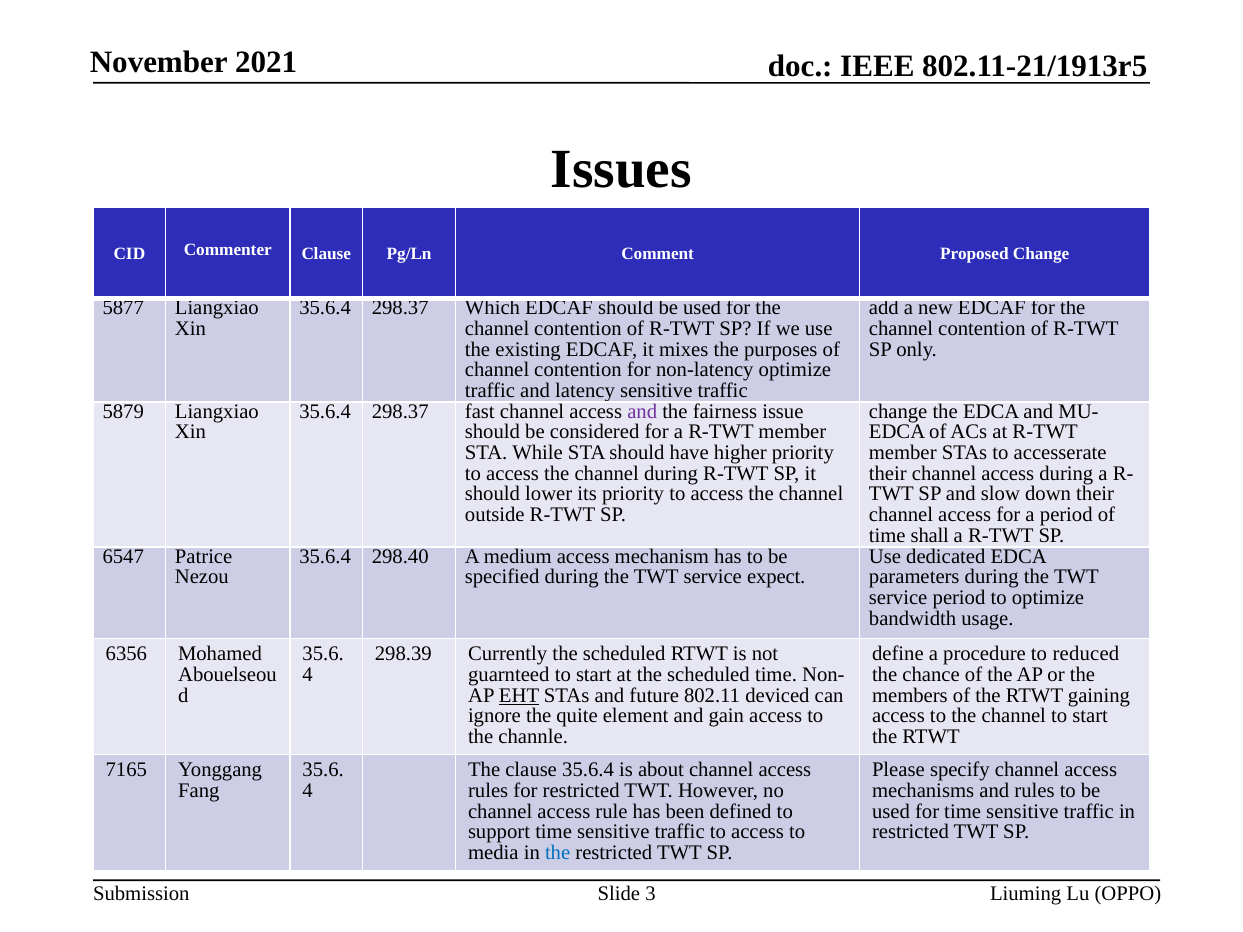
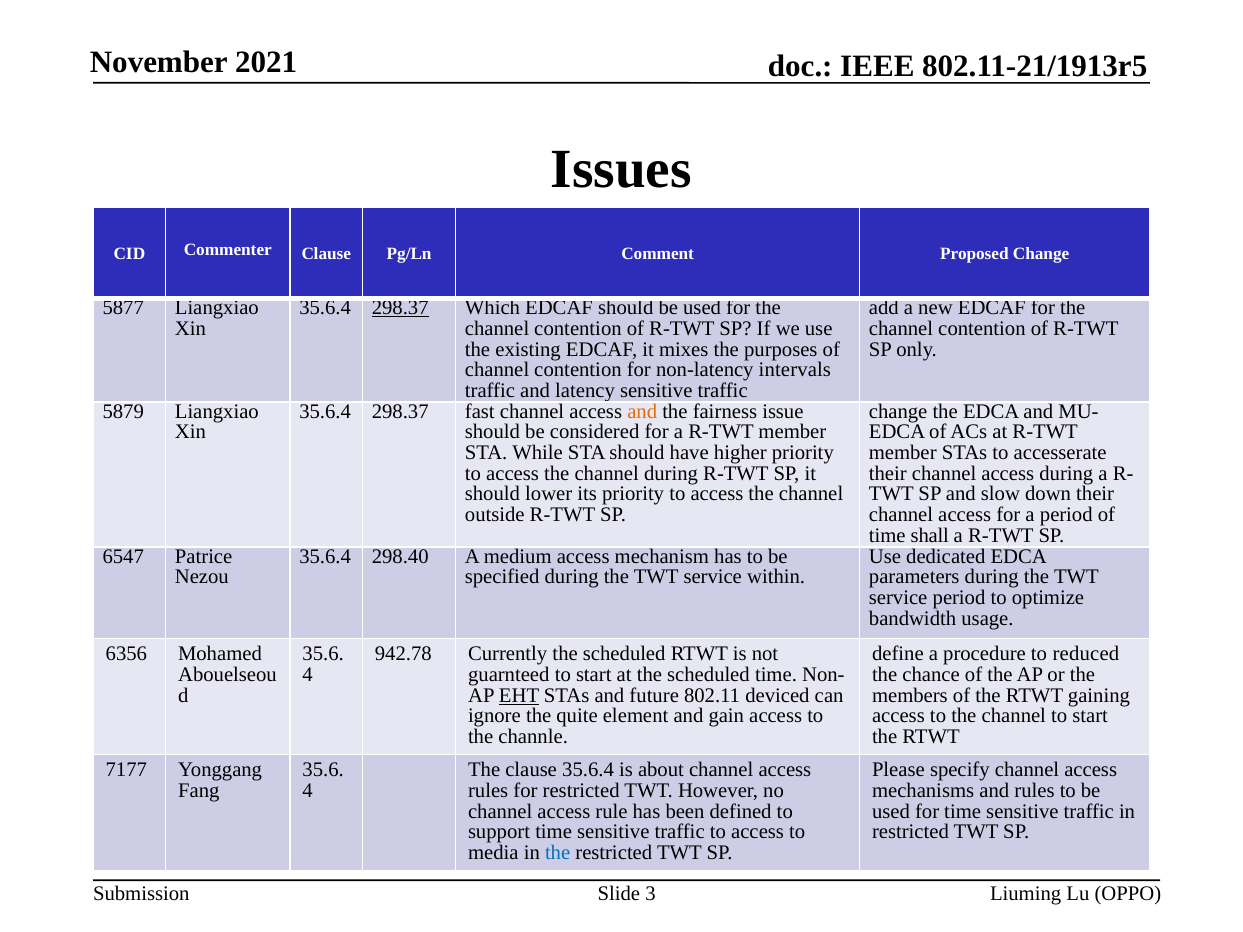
298.37 at (400, 308) underline: none -> present
non-latency optimize: optimize -> intervals
and at (642, 411) colour: purple -> orange
expect: expect -> within
298.39: 298.39 -> 942.78
7165: 7165 -> 7177
